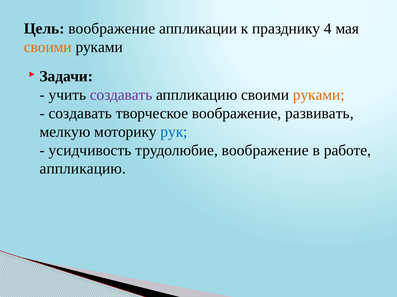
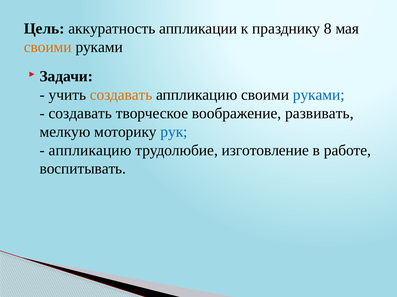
Цель воображение: воображение -> аккуратность
4: 4 -> 8
создавать at (121, 95) colour: purple -> orange
руками at (319, 95) colour: orange -> blue
усидчивость at (90, 151): усидчивость -> аппликацию
трудолюбие воображение: воображение -> изготовление
аппликацию at (83, 169): аппликацию -> воспитывать
